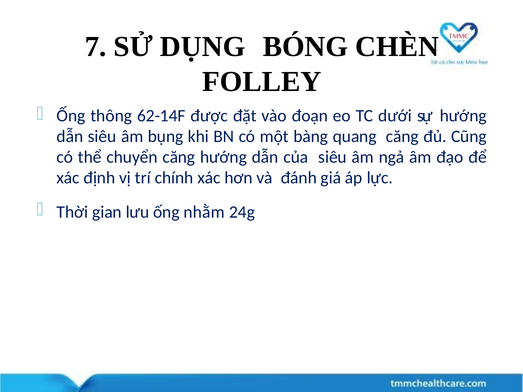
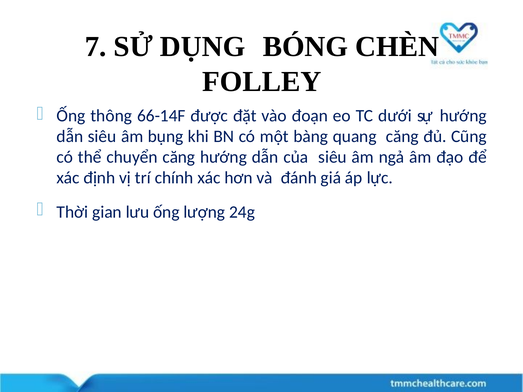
62-14F: 62-14F -> 66-14F
nhằm: nhằm -> lượng
